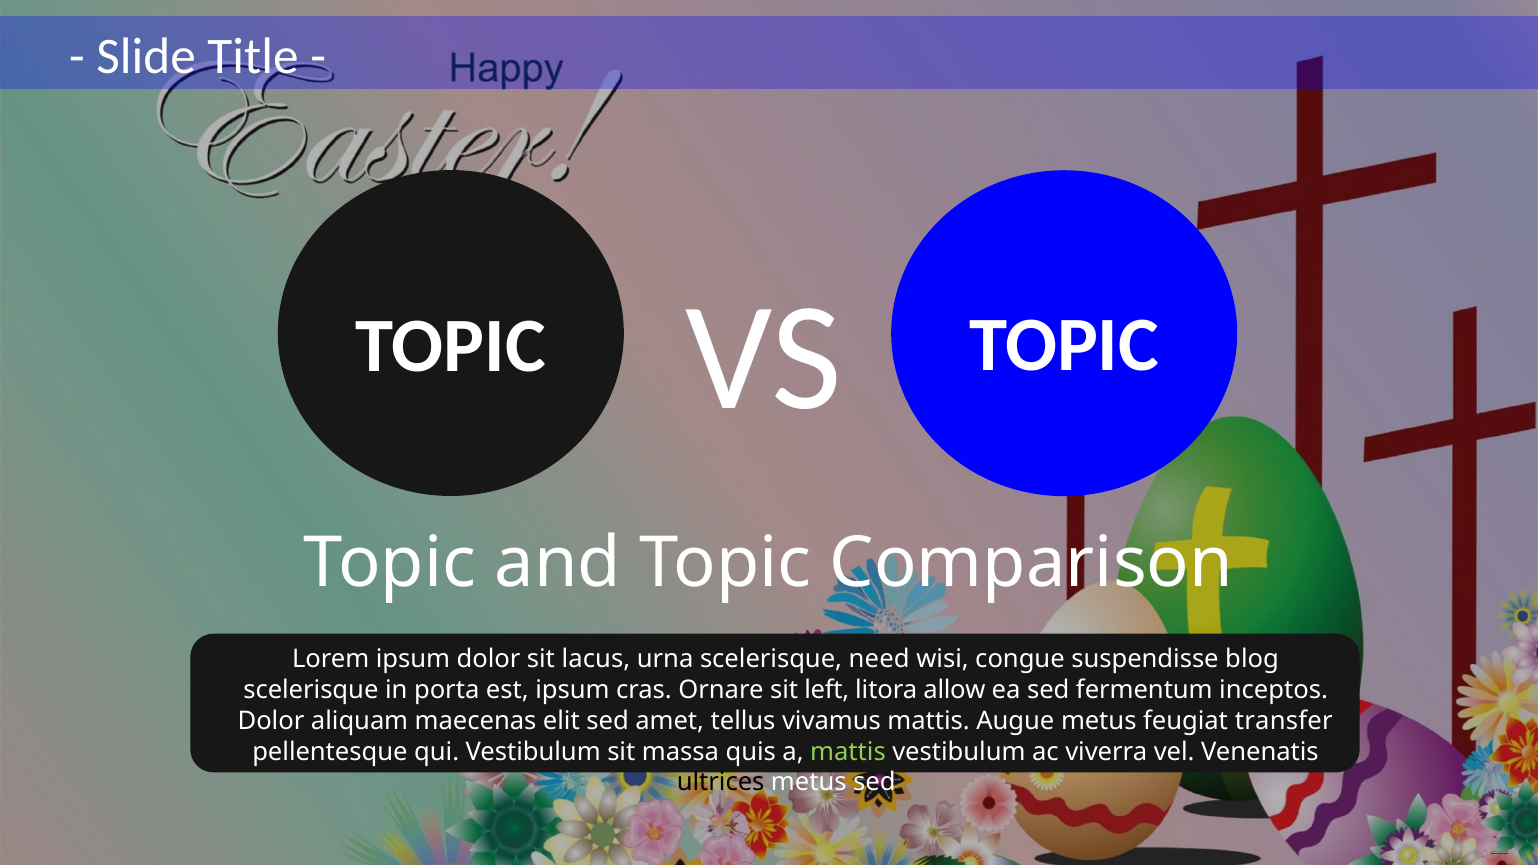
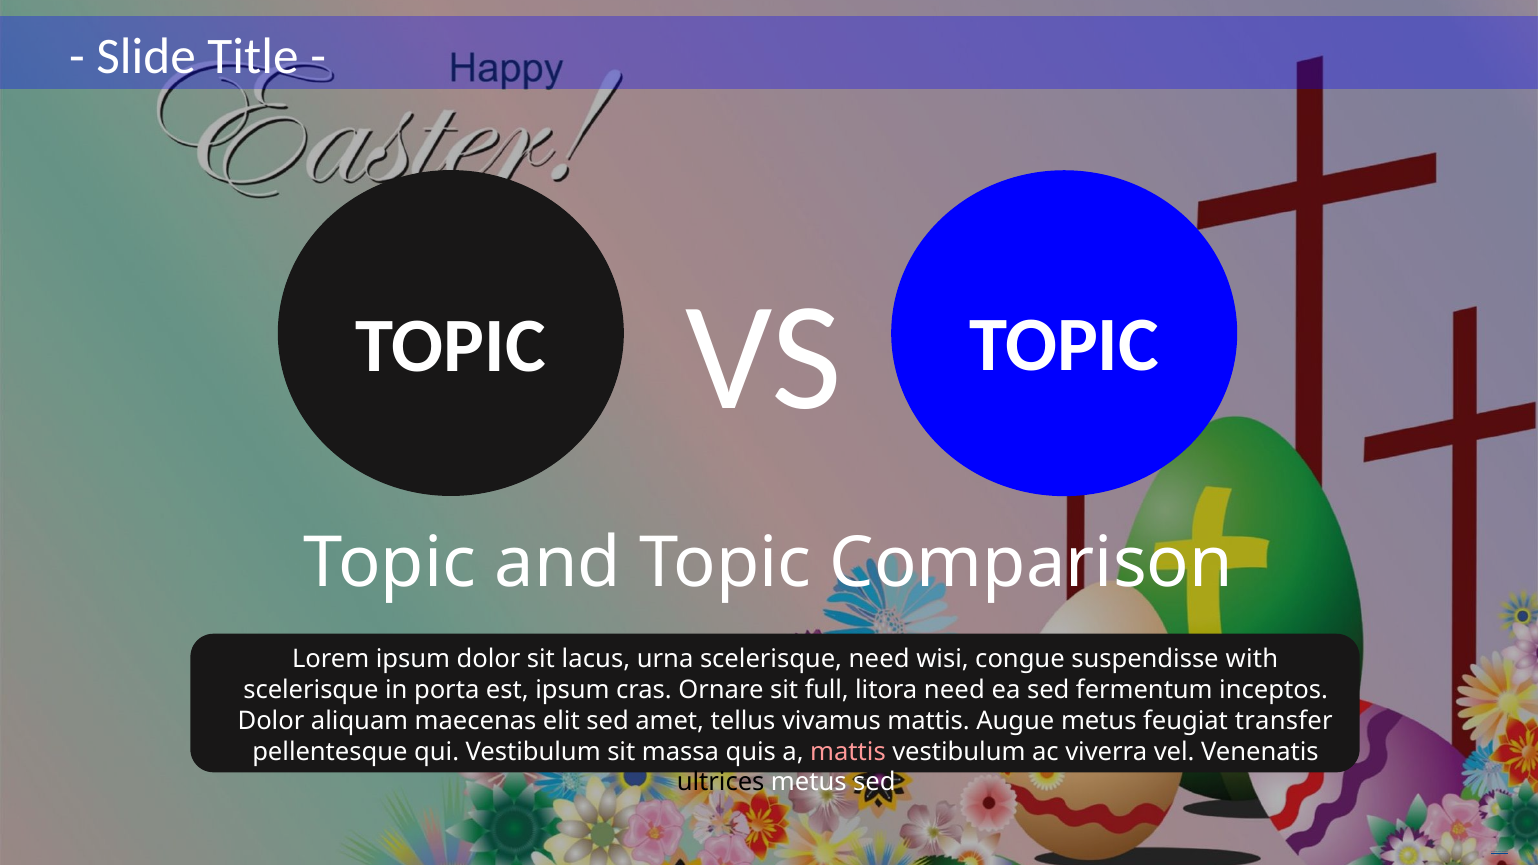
blog: blog -> with
left: left -> full
litora allow: allow -> need
mattis at (848, 752) colour: light green -> pink
